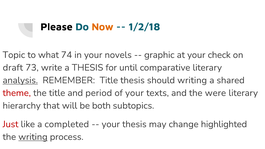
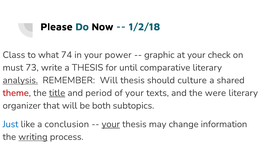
Now colour: orange -> black
Topic: Topic -> Class
novels: novels -> power
draft: draft -> must
REMEMBER Title: Title -> Will
should writing: writing -> culture
title at (57, 93) underline: none -> present
hierarchy: hierarchy -> organizer
Just colour: red -> blue
completed: completed -> conclusion
your at (111, 124) underline: none -> present
highlighted: highlighted -> information
